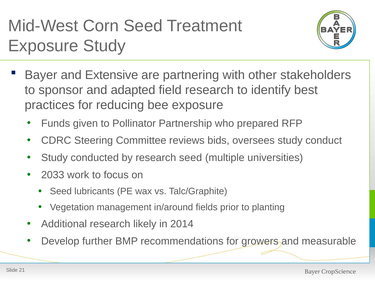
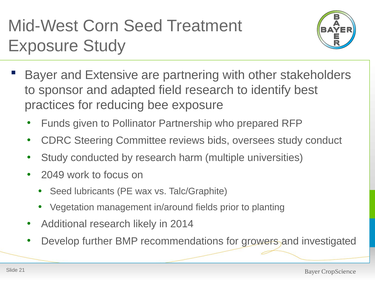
research seed: seed -> harm
2033: 2033 -> 2049
measurable: measurable -> investigated
